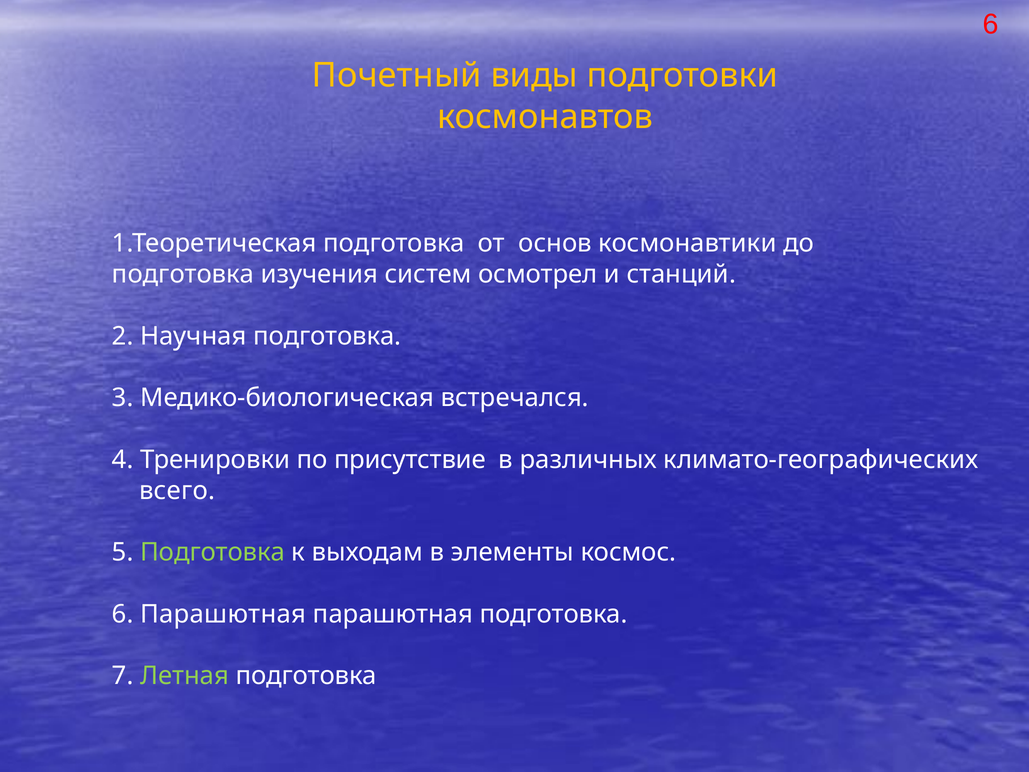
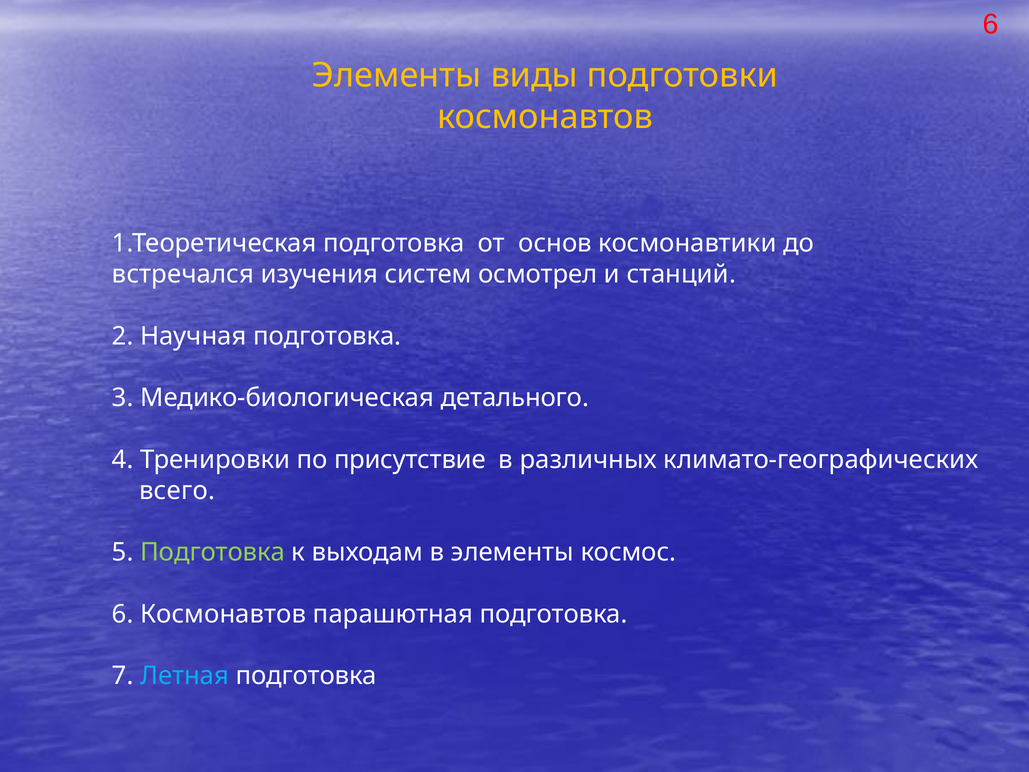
Почетный at (397, 76): Почетный -> Элементы
подготовка at (183, 274): подготовка -> встречался
встречался: встречался -> детального
6 Парашютная: Парашютная -> Космонавтов
Летная colour: light green -> light blue
